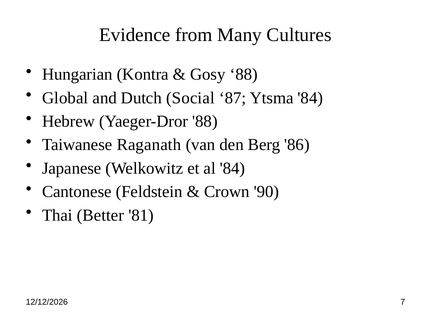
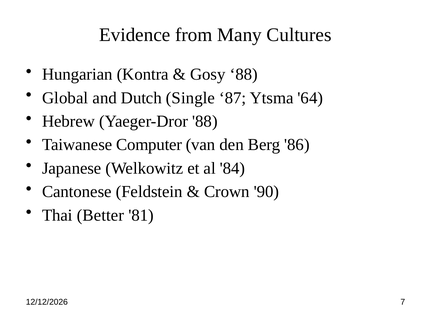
Social: Social -> Single
Ytsma 84: 84 -> 64
Raganath: Raganath -> Computer
